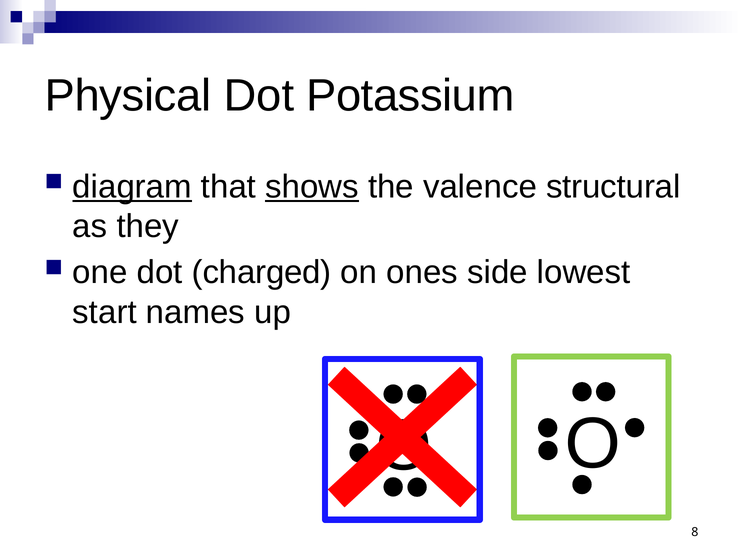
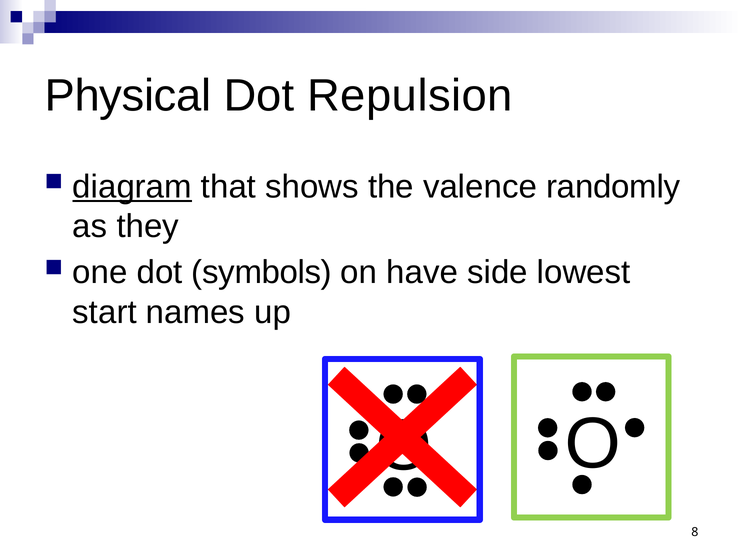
Potassium: Potassium -> Repulsion
shows underline: present -> none
structural: structural -> randomly
charged: charged -> symbols
ones: ones -> have
